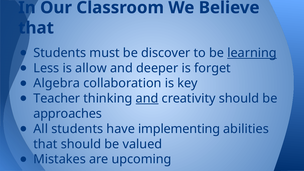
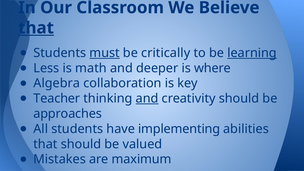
that at (36, 28) underline: none -> present
must underline: none -> present
discover: discover -> critically
allow: allow -> math
forget: forget -> where
upcoming: upcoming -> maximum
